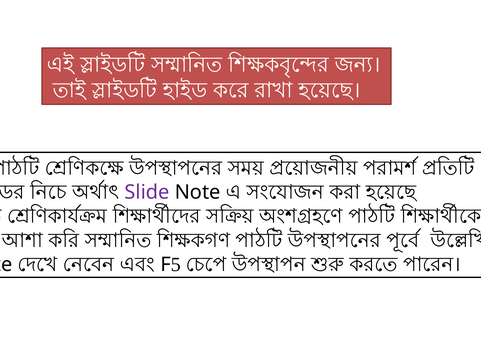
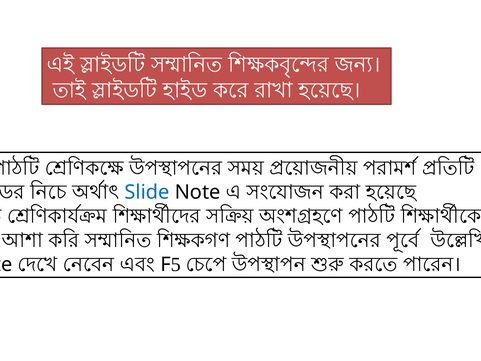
Slide colour: purple -> blue
